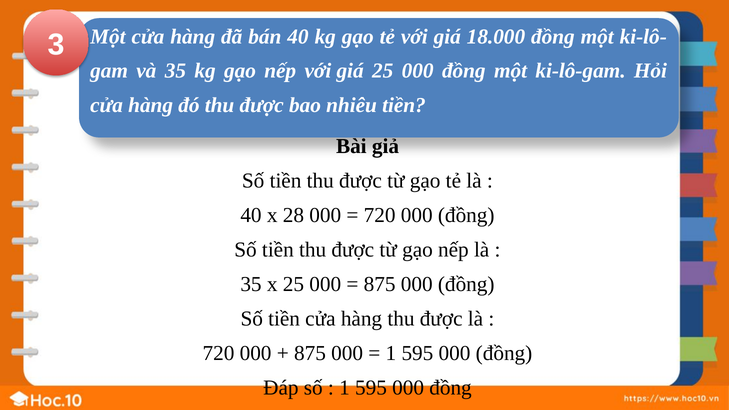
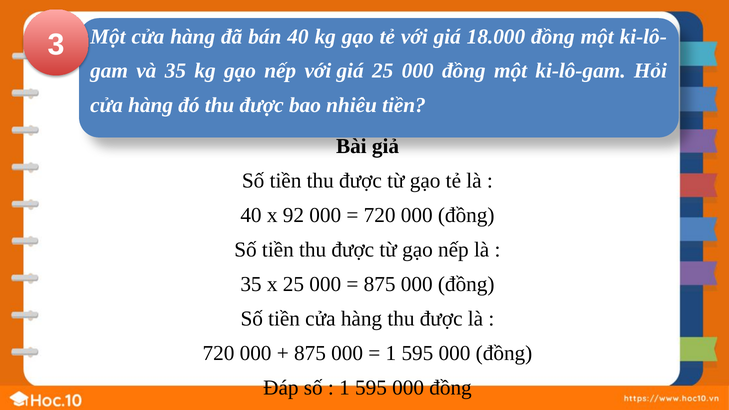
28: 28 -> 92
